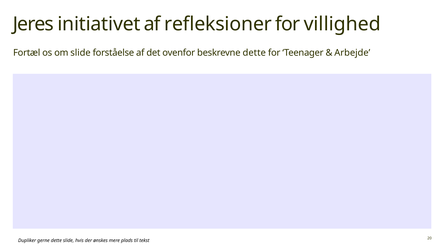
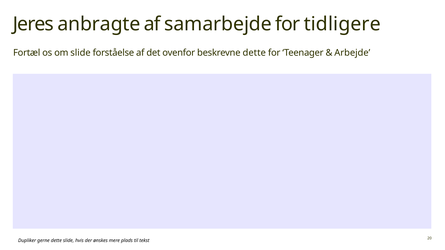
initiativet: initiativet -> anbragte
refleksioner: refleksioner -> samarbejde
villighed: villighed -> tidligere
